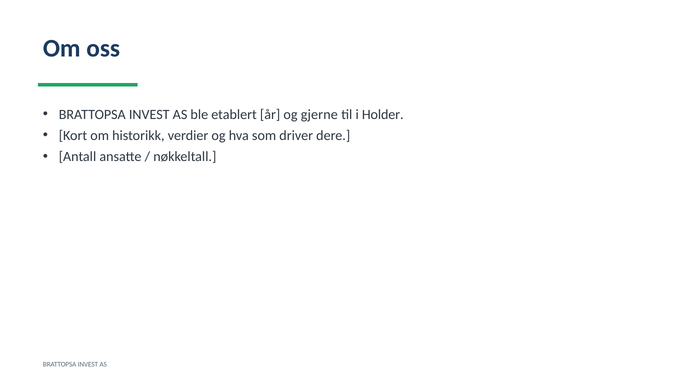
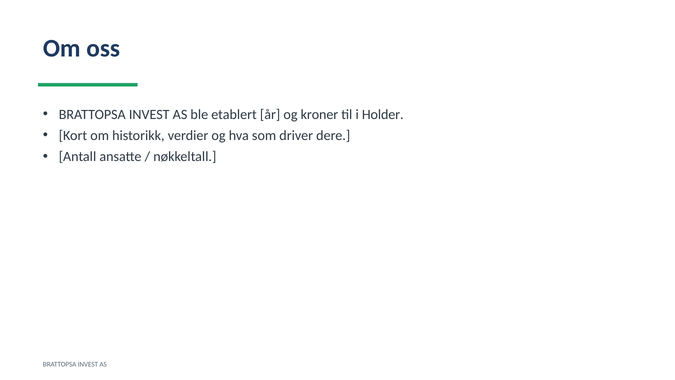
gjerne: gjerne -> kroner
